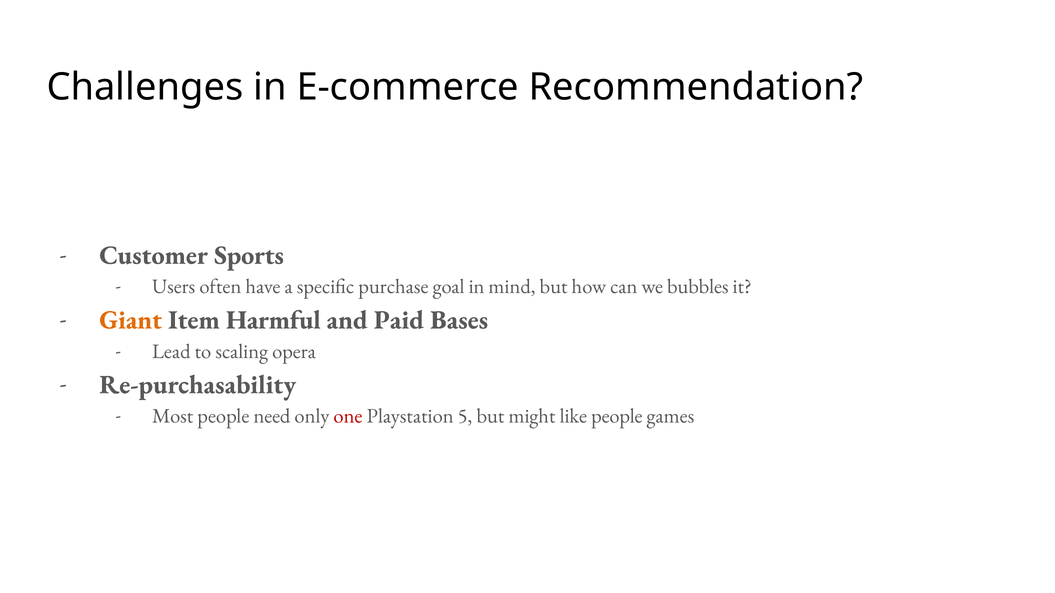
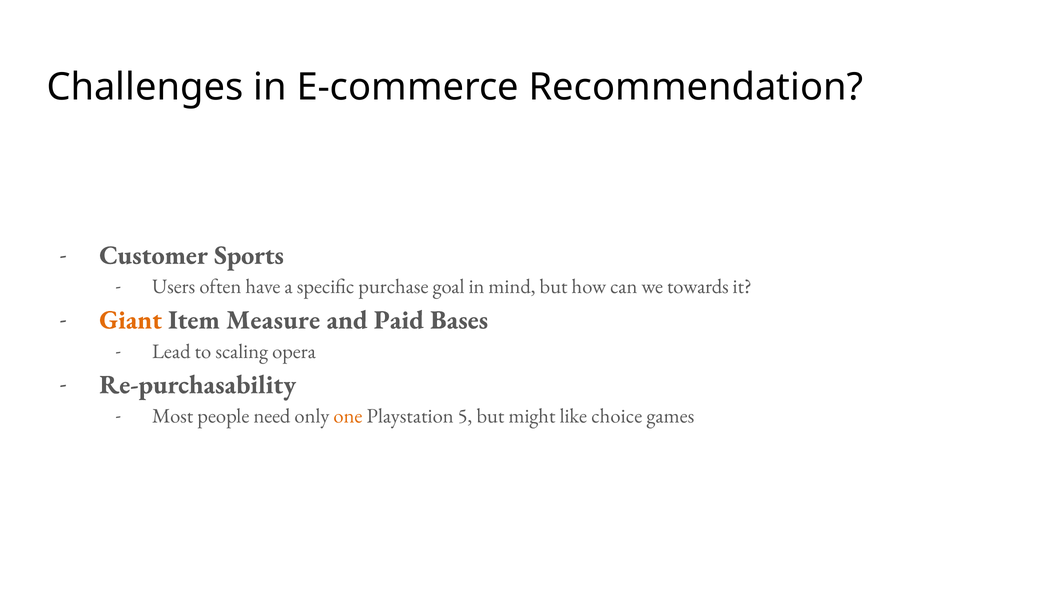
bubbles: bubbles -> towards
Harmful: Harmful -> Measure
one colour: red -> orange
like people: people -> choice
